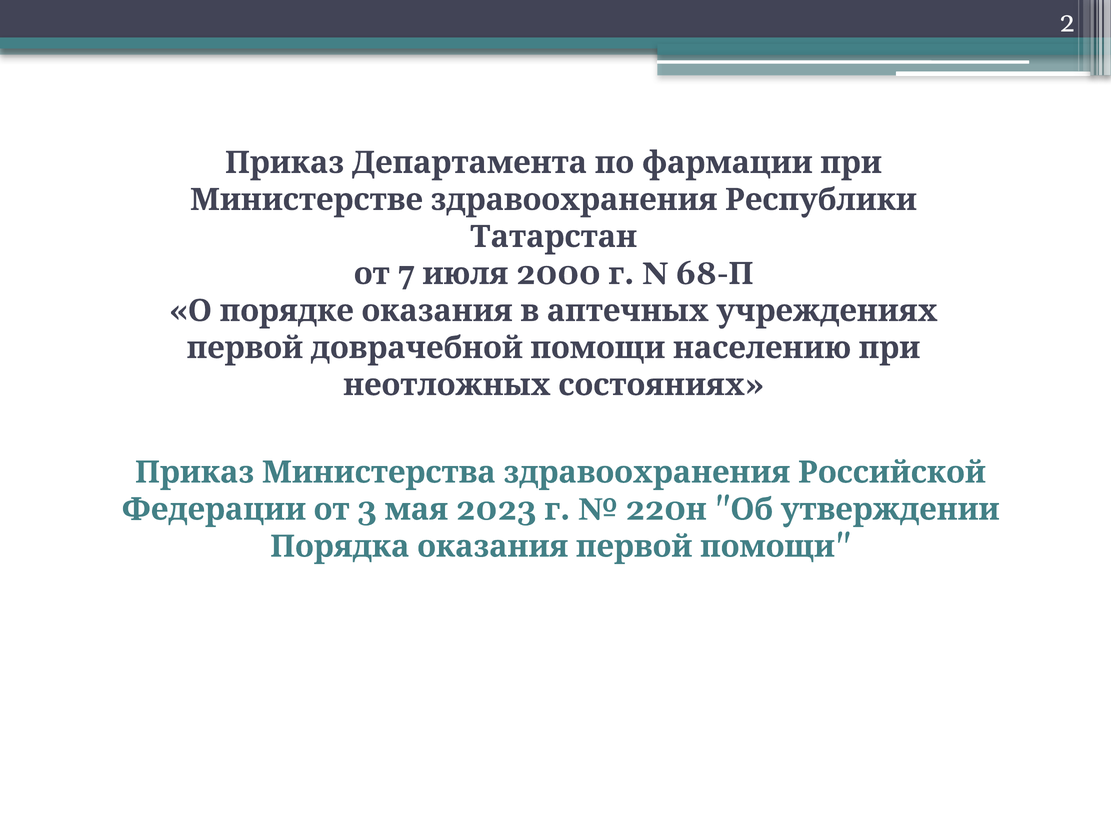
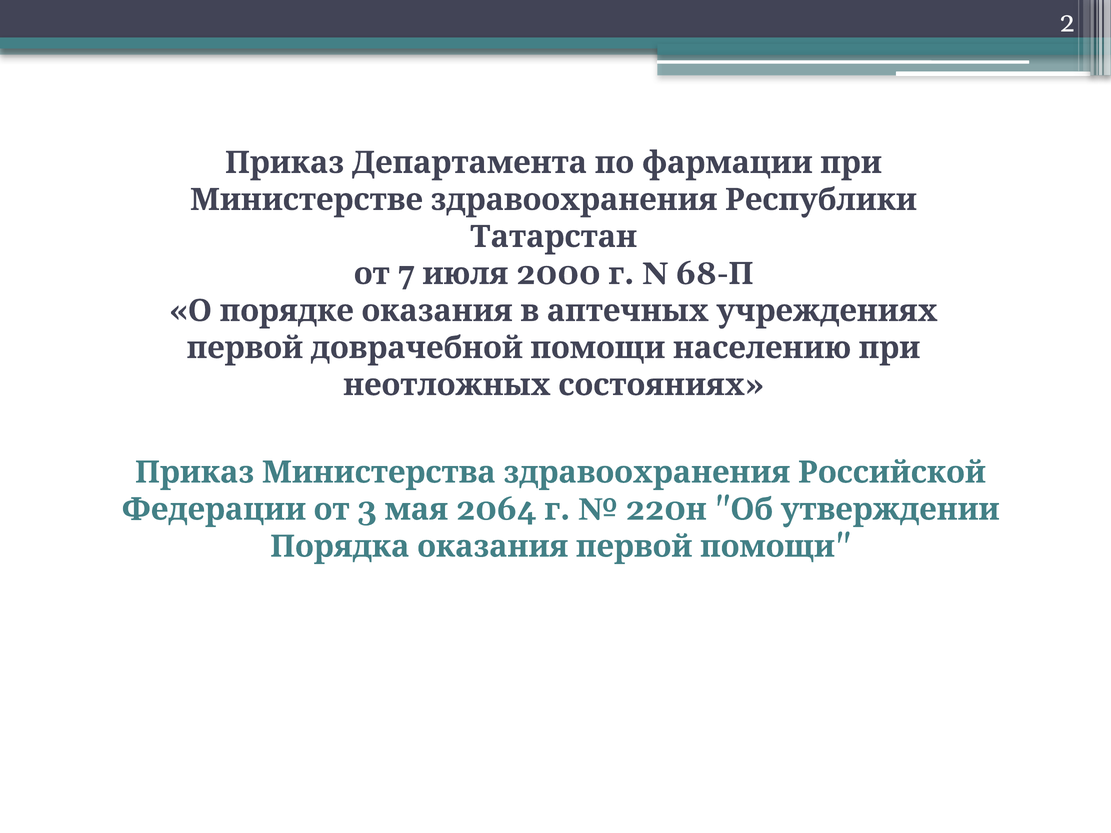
2023: 2023 -> 2064
